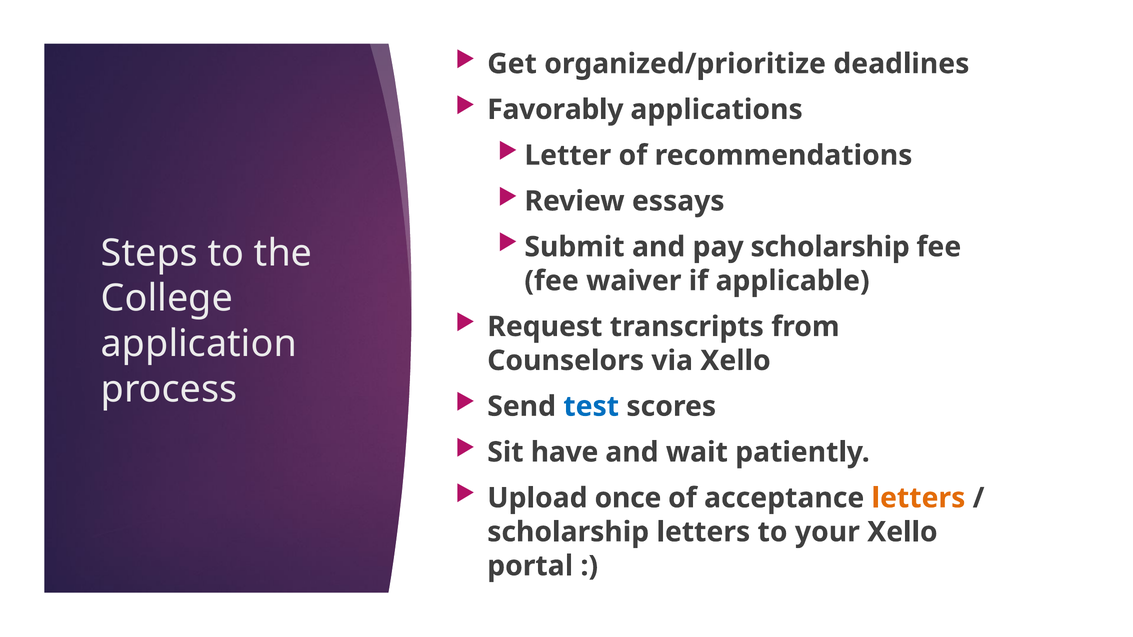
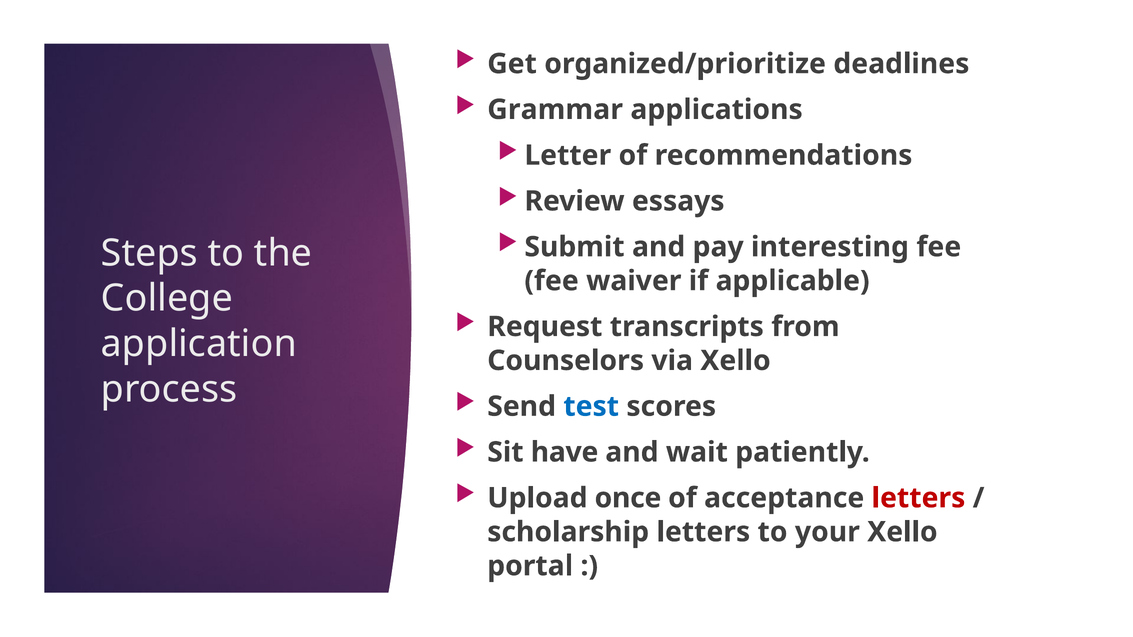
Favorably: Favorably -> Grammar
pay scholarship: scholarship -> interesting
letters at (918, 498) colour: orange -> red
